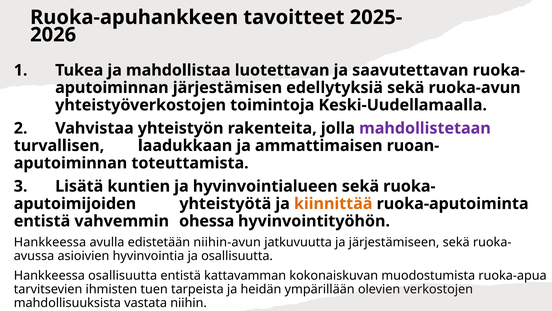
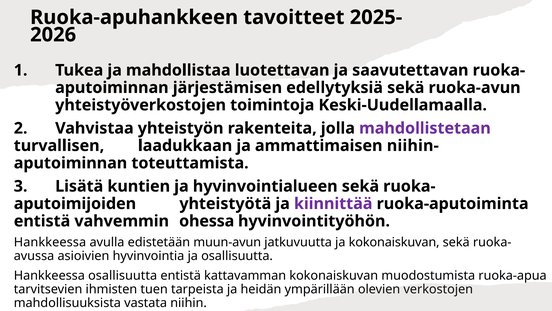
ruoan-: ruoan- -> niihin-
kiinnittää colour: orange -> purple
niihin-avun: niihin-avun -> muun-avun
ja järjestämiseen: järjestämiseen -> kokonaiskuvan
